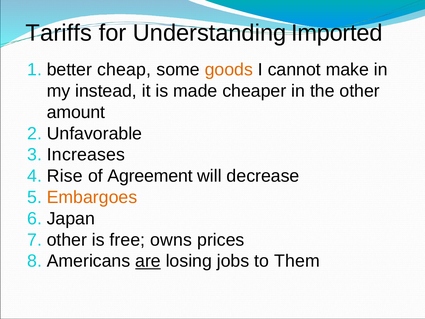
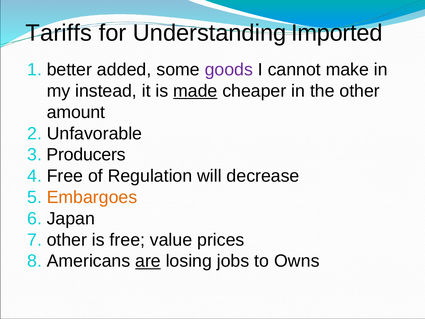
cheap: cheap -> added
goods colour: orange -> purple
made underline: none -> present
Increases: Increases -> Producers
Rise at (65, 176): Rise -> Free
Agreement: Agreement -> Regulation
owns: owns -> value
Them: Them -> Owns
